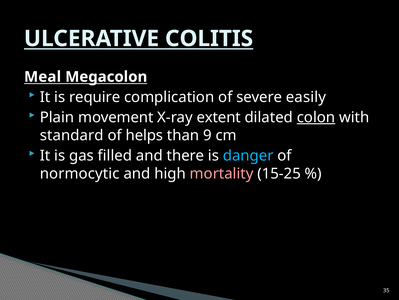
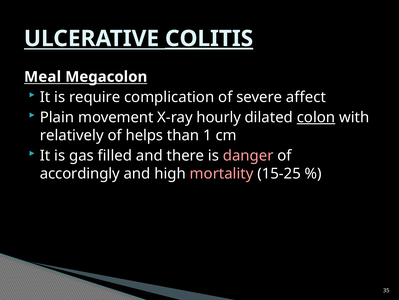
COLITIS underline: none -> present
easily: easily -> affect
extent: extent -> hourly
standard: standard -> relatively
9: 9 -> 1
danger colour: light blue -> pink
normocytic: normocytic -> accordingly
